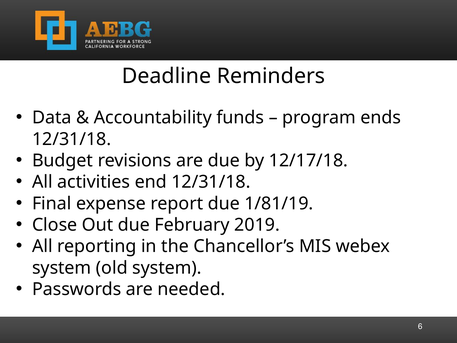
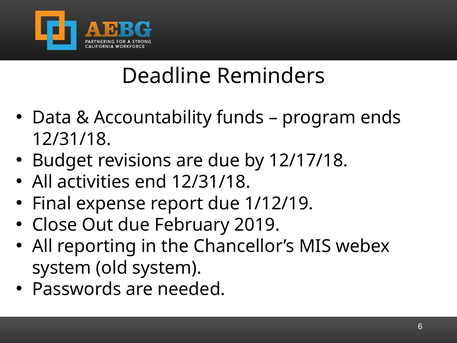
1/81/19: 1/81/19 -> 1/12/19
